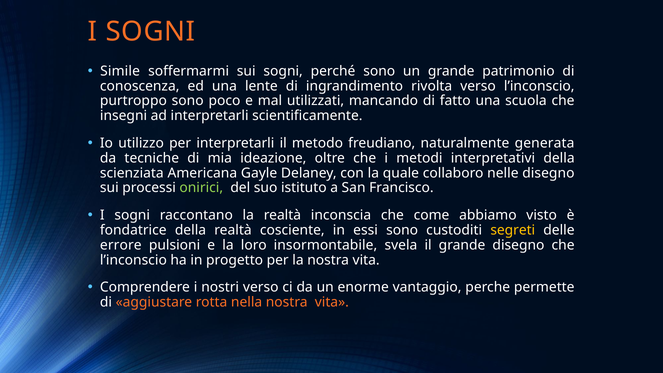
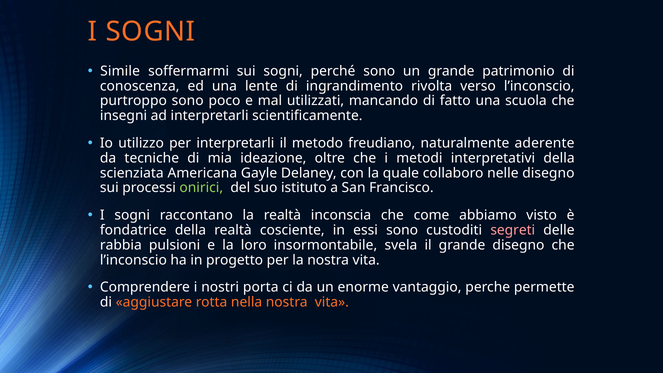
generata: generata -> aderente
segreti colour: yellow -> pink
errore: errore -> rabbia
nostri verso: verso -> porta
